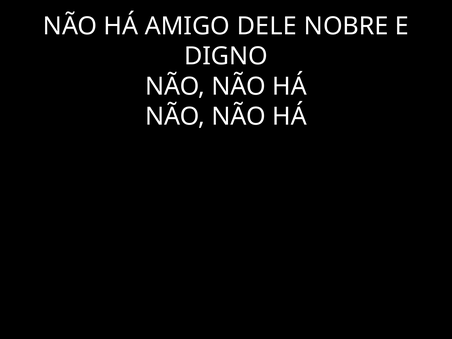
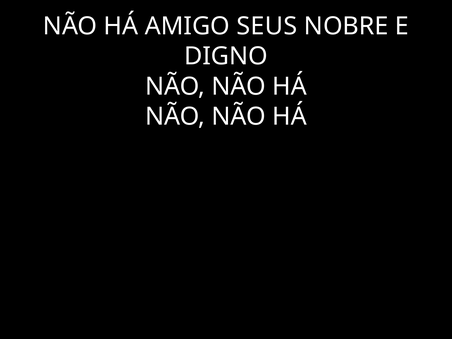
DELE: DELE -> SEUS
